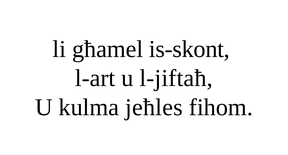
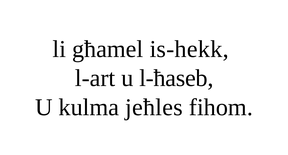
is-skont: is-skont -> is-hekk
l-jiftaħ: l-jiftaħ -> l-ħaseb
